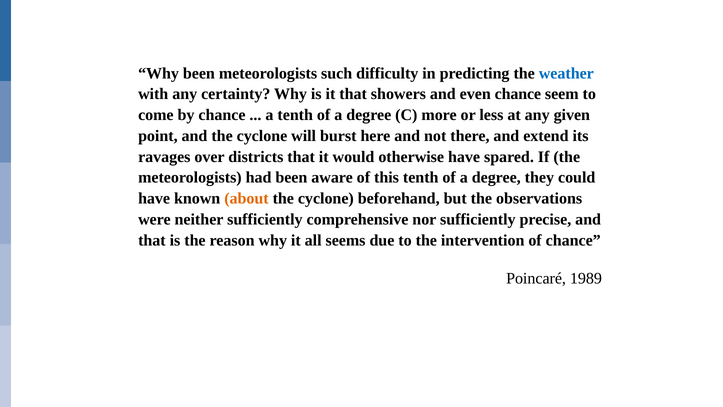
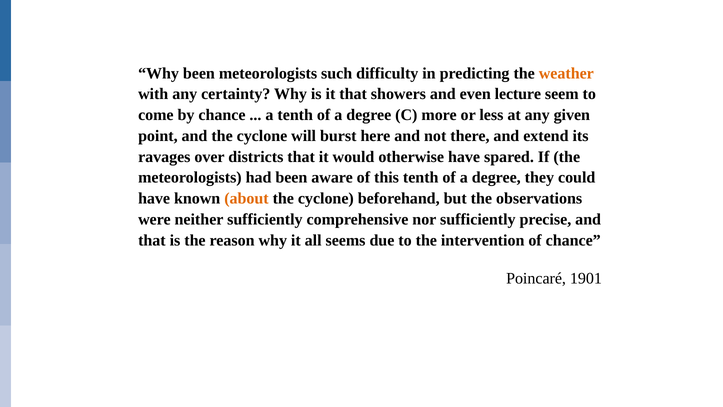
weather colour: blue -> orange
even chance: chance -> lecture
1989: 1989 -> 1901
